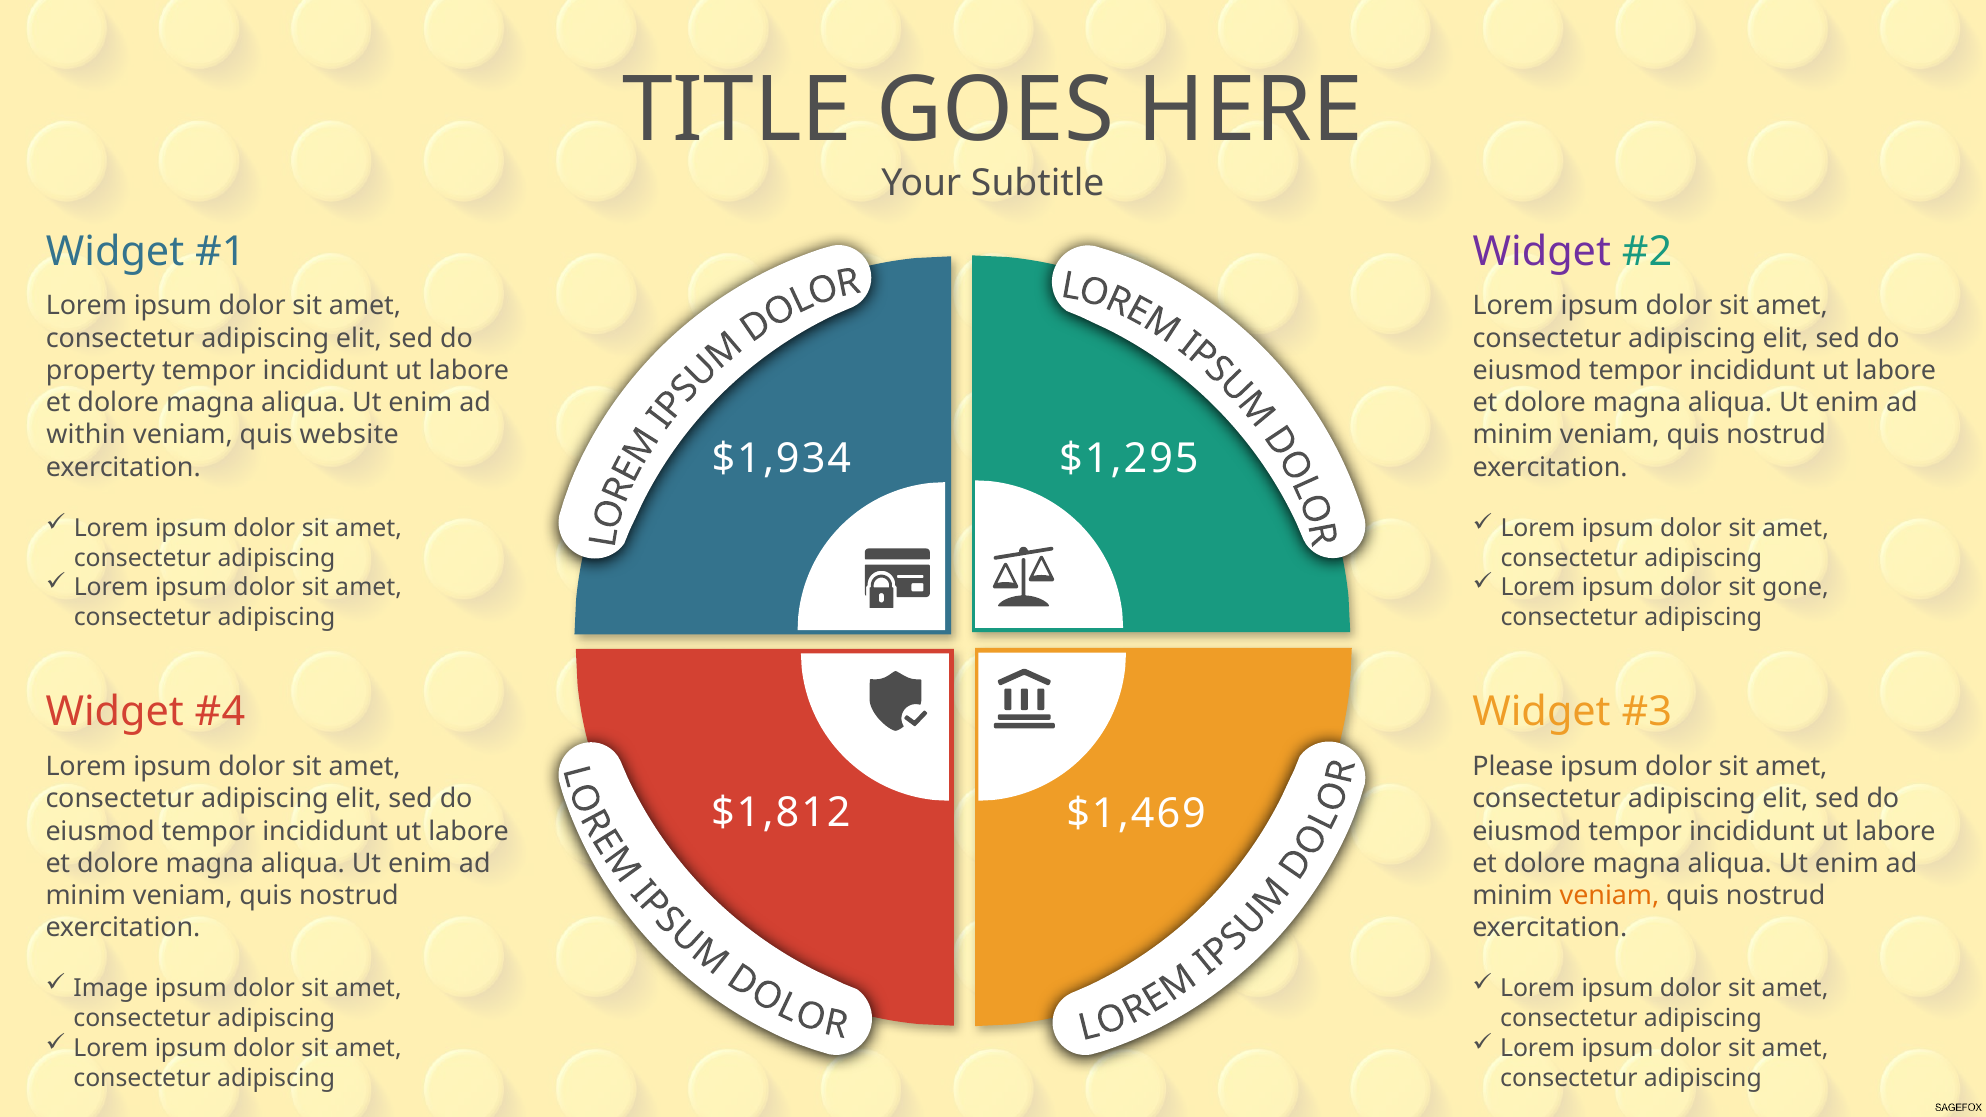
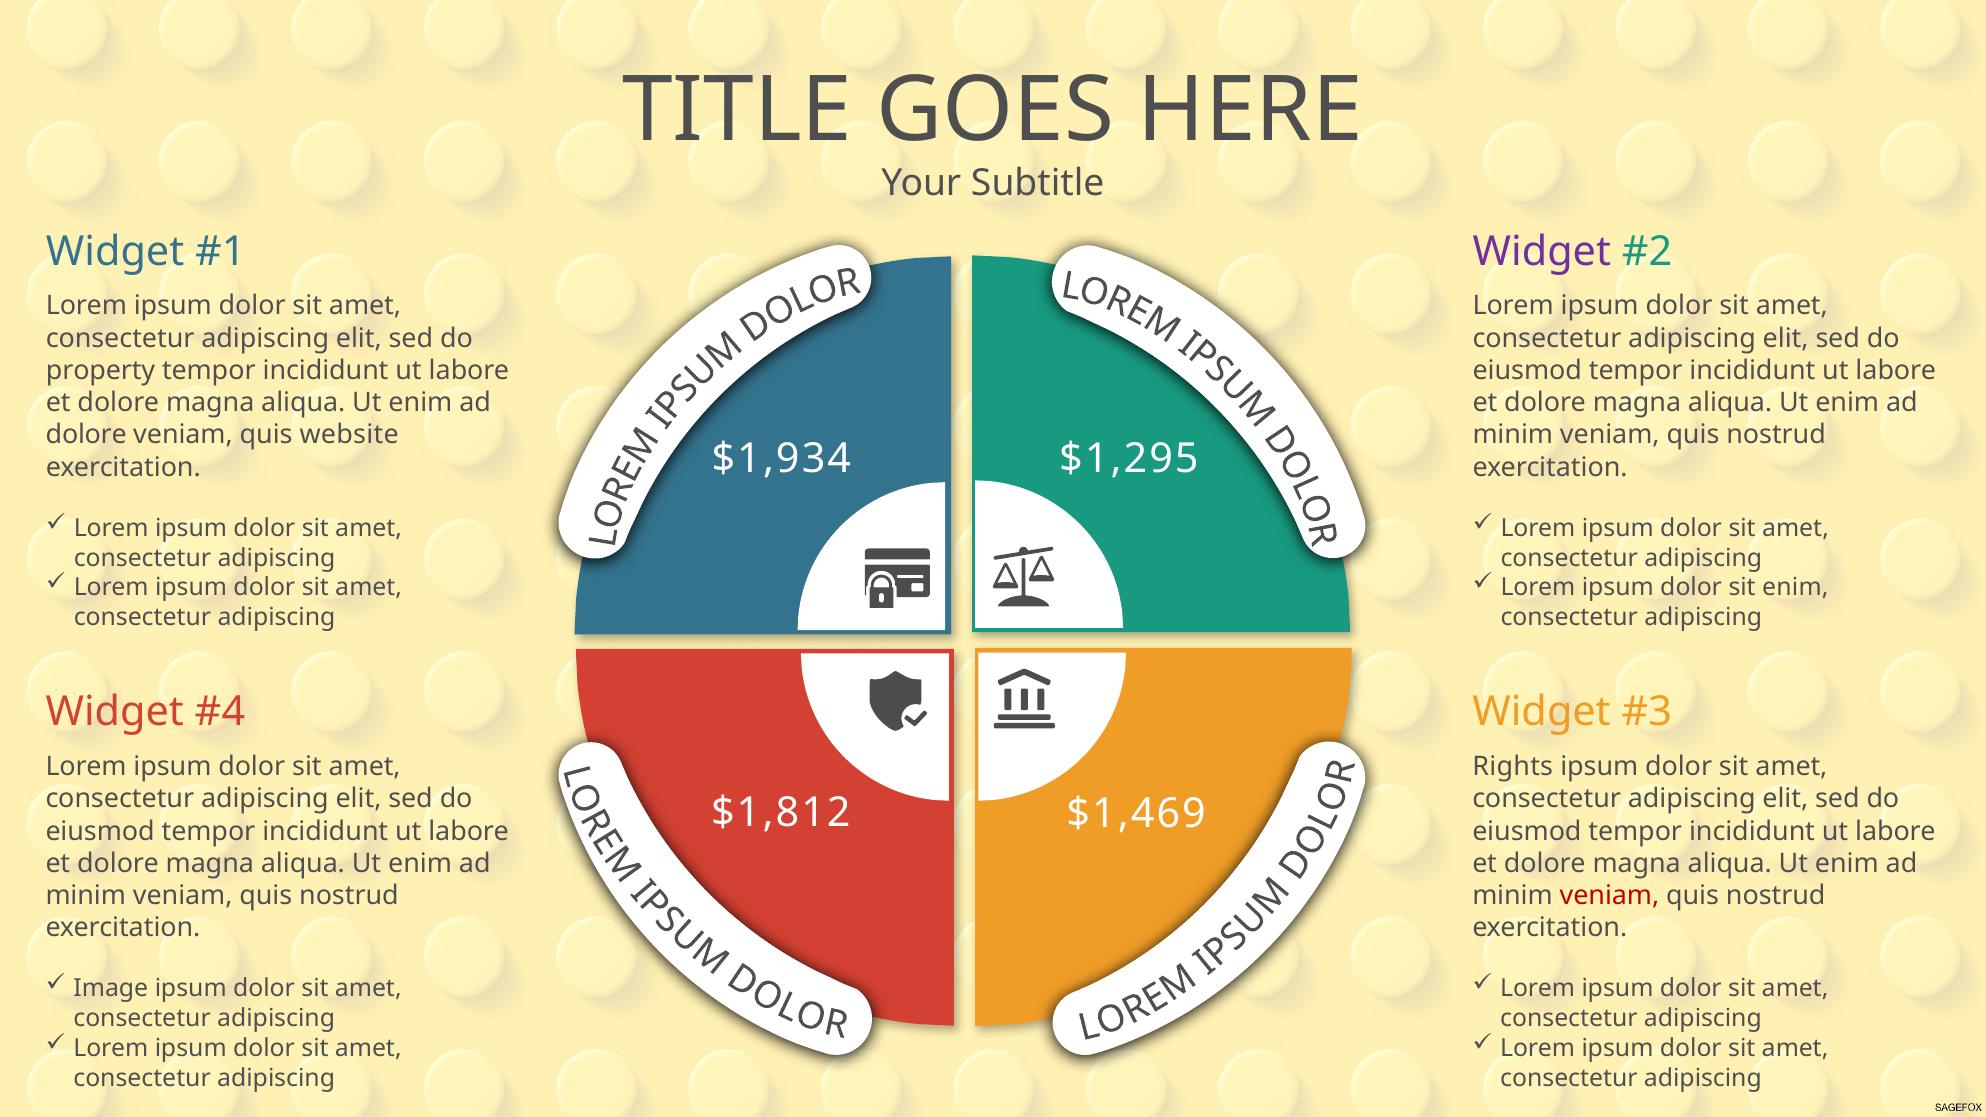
within at (86, 435): within -> dolore
sit gone: gone -> enim
Please: Please -> Rights
veniam at (1609, 896) colour: orange -> red
